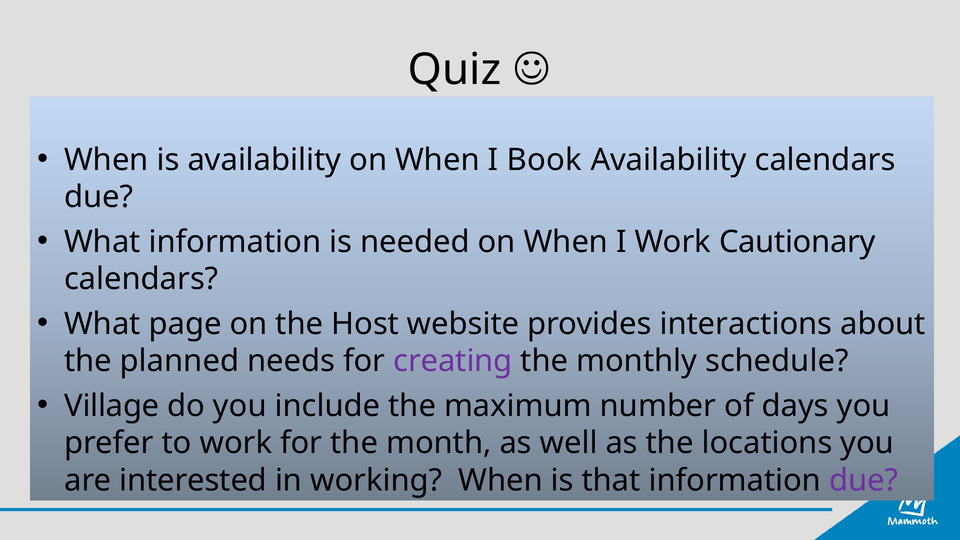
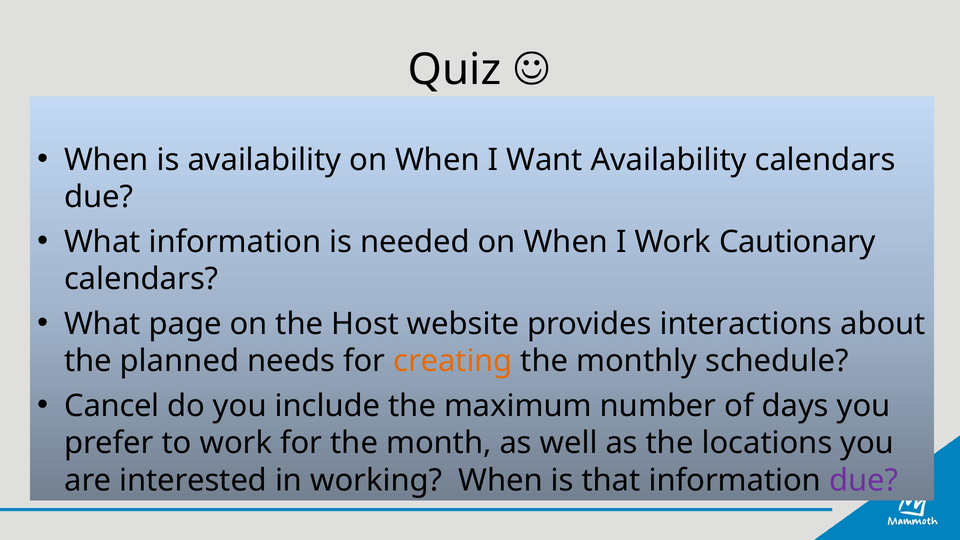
Book: Book -> Want
creating colour: purple -> orange
Village: Village -> Cancel
